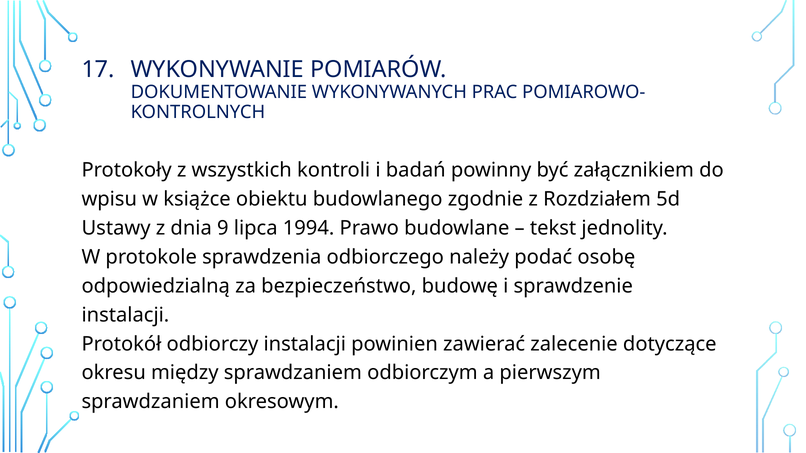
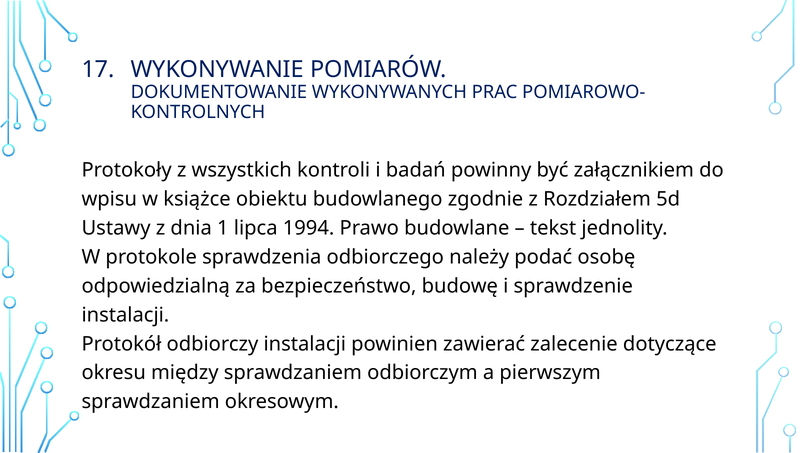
9: 9 -> 1
